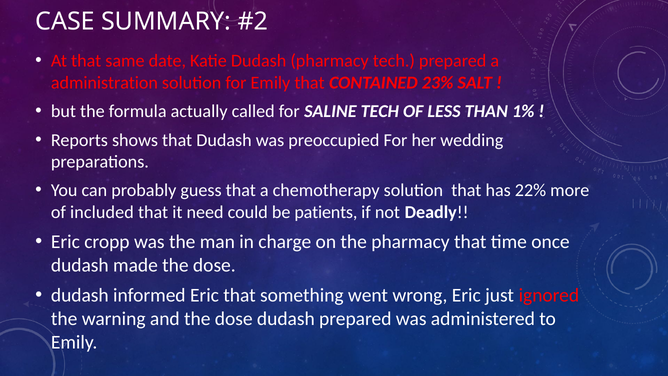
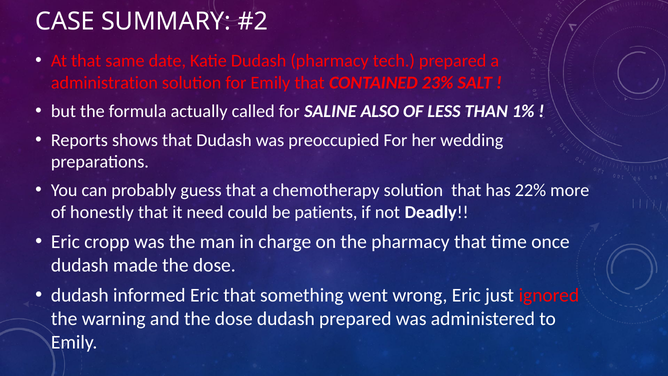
SALINE TECH: TECH -> ALSO
included: included -> honestly
